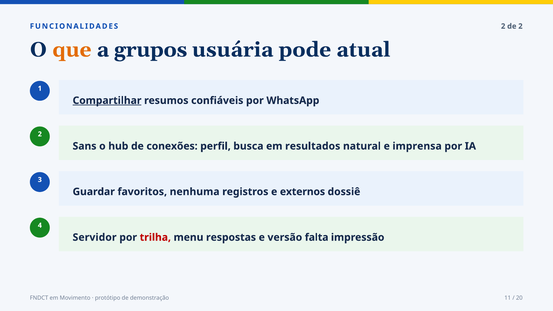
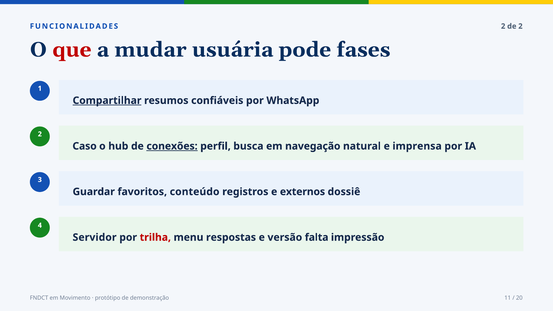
que colour: orange -> red
grupos: grupos -> mudar
atual: atual -> fases
Sans: Sans -> Caso
conexões underline: none -> present
resultados: resultados -> navegação
nenhuma: nenhuma -> conteúdo
